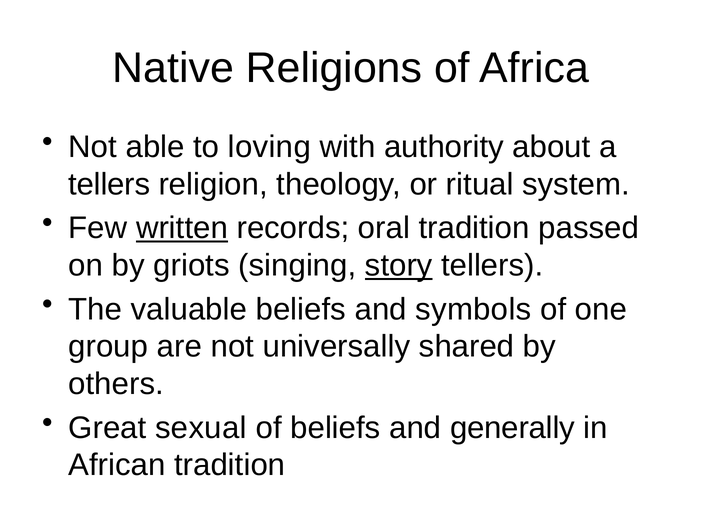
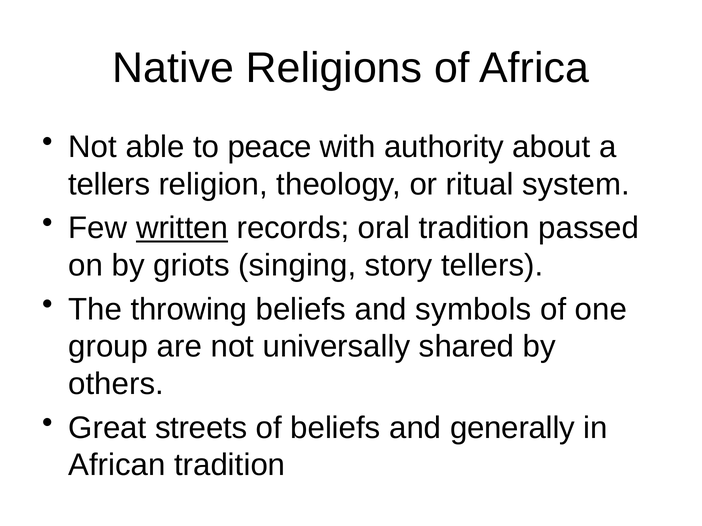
loving: loving -> peace
story underline: present -> none
valuable: valuable -> throwing
sexual: sexual -> streets
